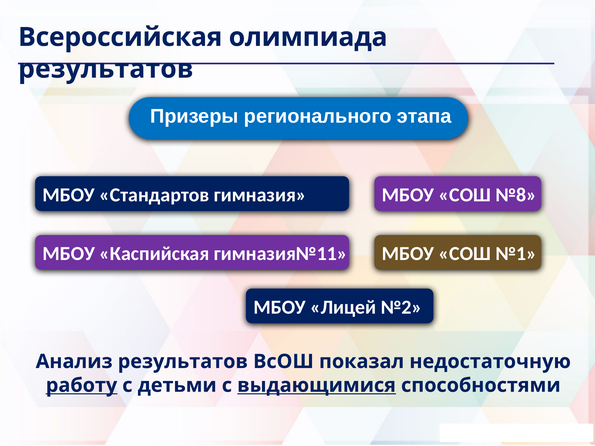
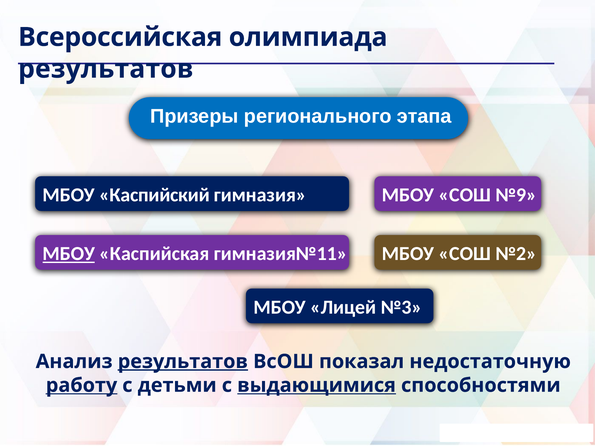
Стандартов: Стандартов -> Каспийский
№8: №8 -> №9
МБОУ at (69, 254) underline: none -> present
№1: №1 -> №2
№2: №2 -> №3
результатов at (183, 362) underline: none -> present
